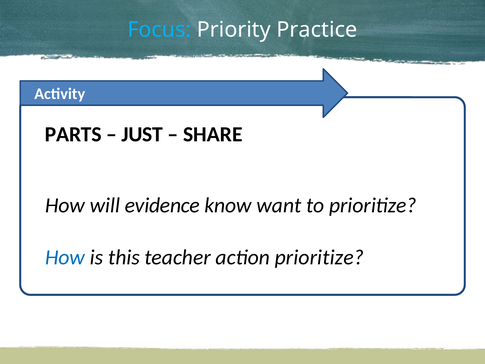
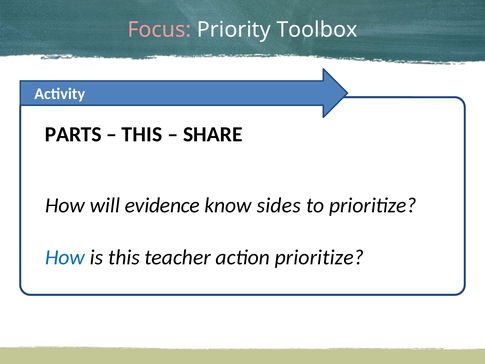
Focus colour: light blue -> pink
Practice: Practice -> Toolbox
JUST at (142, 134): JUST -> THIS
want: want -> sides
